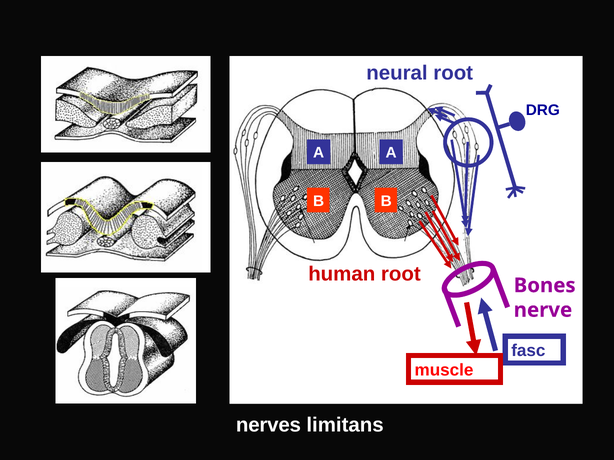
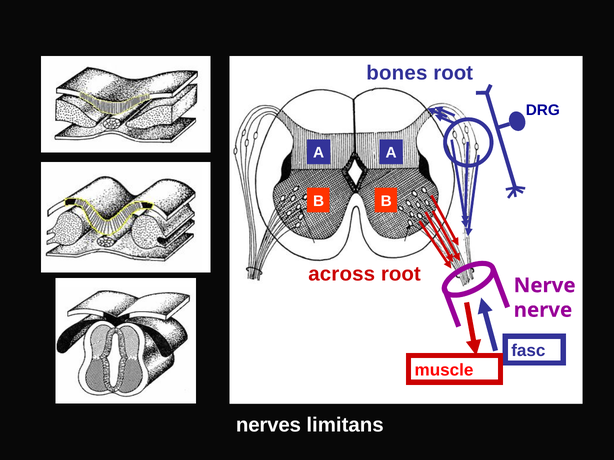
neural: neural -> bones
human: human -> across
Bones at (545, 286): Bones -> Nerve
